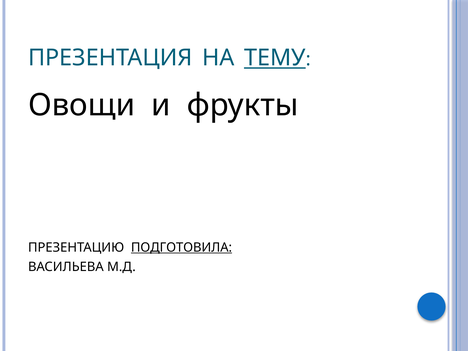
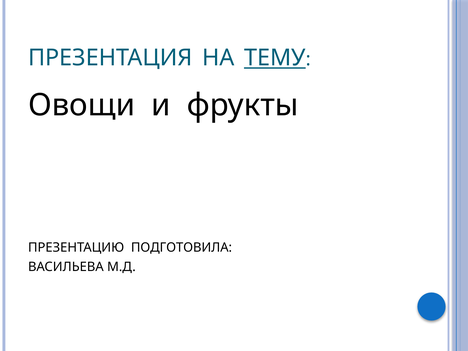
ПОДГОТОВИЛА underline: present -> none
